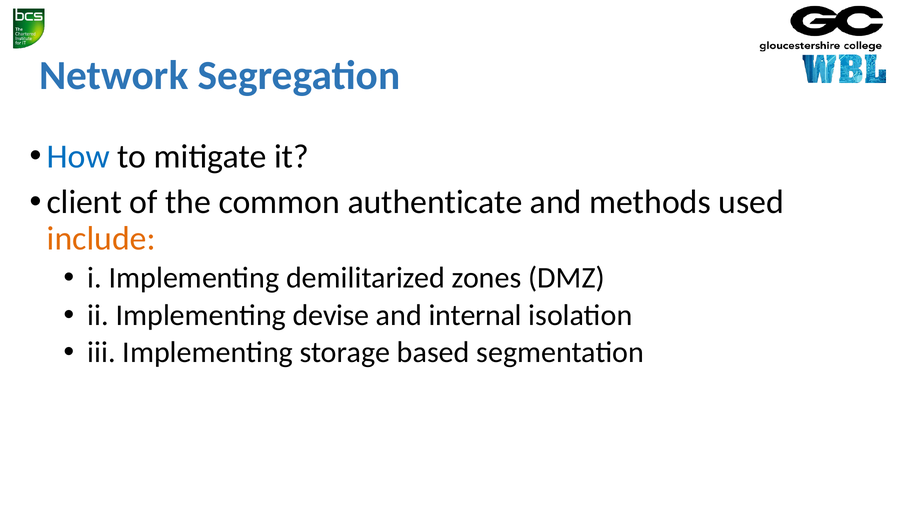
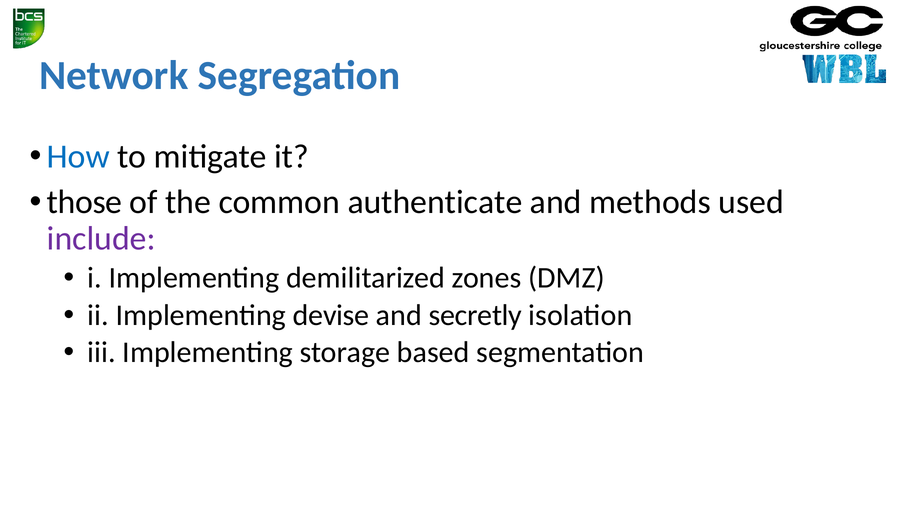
client: client -> those
include colour: orange -> purple
internal: internal -> secretly
